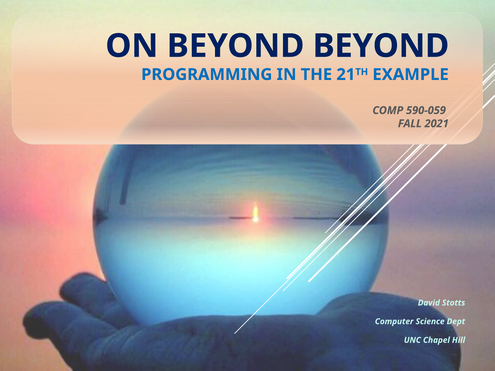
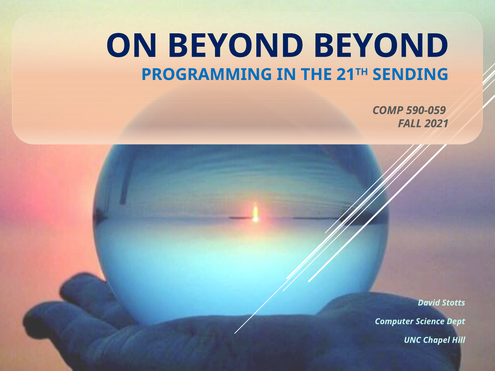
EXAMPLE: EXAMPLE -> SENDING
